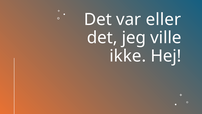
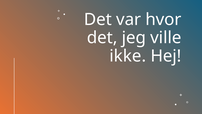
eller: eller -> hvor
